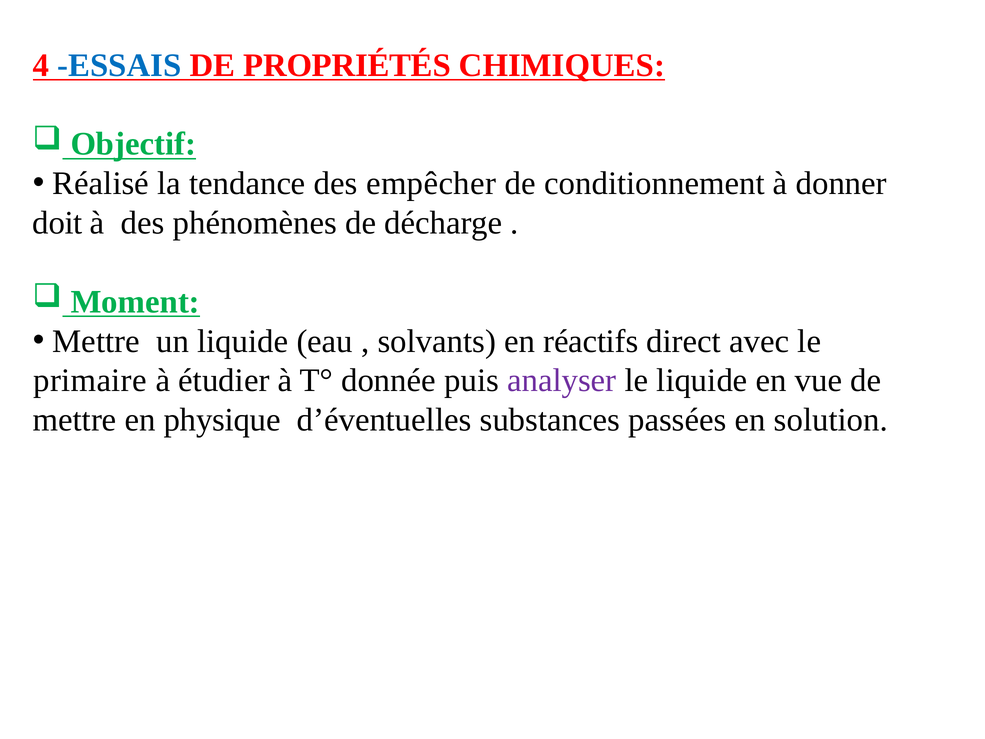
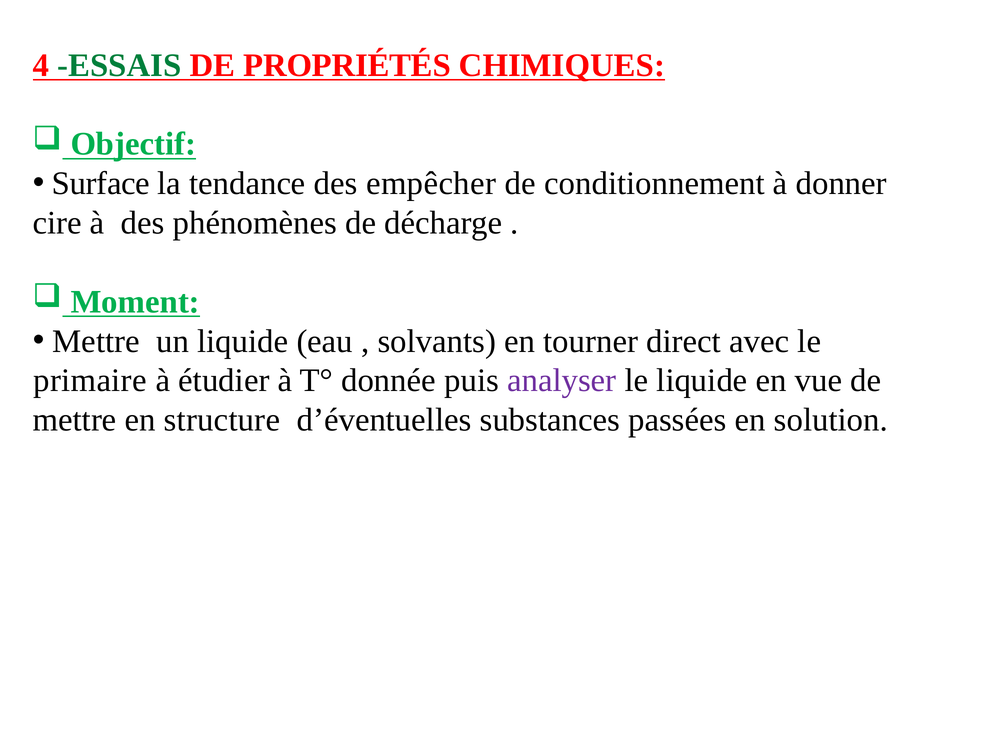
ESSAIS colour: blue -> green
Réalisé: Réalisé -> Surface
doit: doit -> cire
réactifs: réactifs -> tourner
physique: physique -> structure
